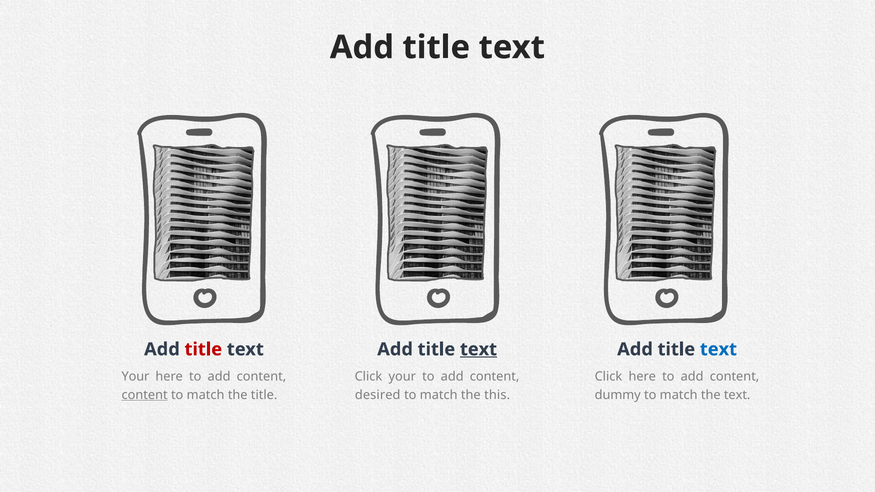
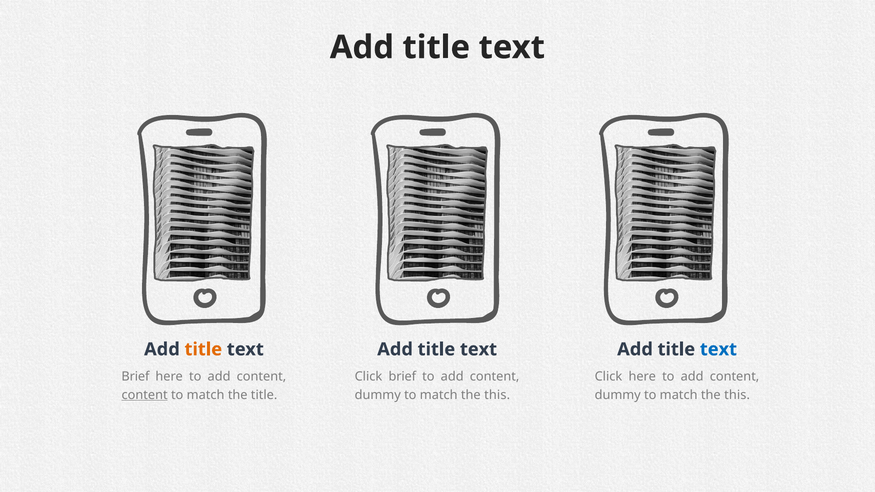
title at (203, 349) colour: red -> orange
text at (478, 349) underline: present -> none
Your at (135, 377): Your -> Brief
Click your: your -> brief
desired at (378, 395): desired -> dummy
text at (737, 395): text -> this
